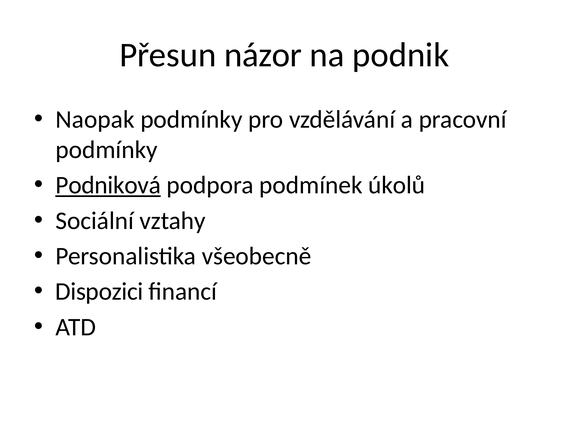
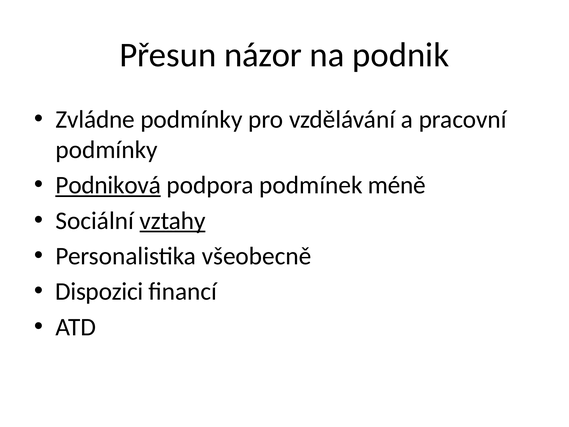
Naopak: Naopak -> Zvládne
úkolů: úkolů -> méně
vztahy underline: none -> present
